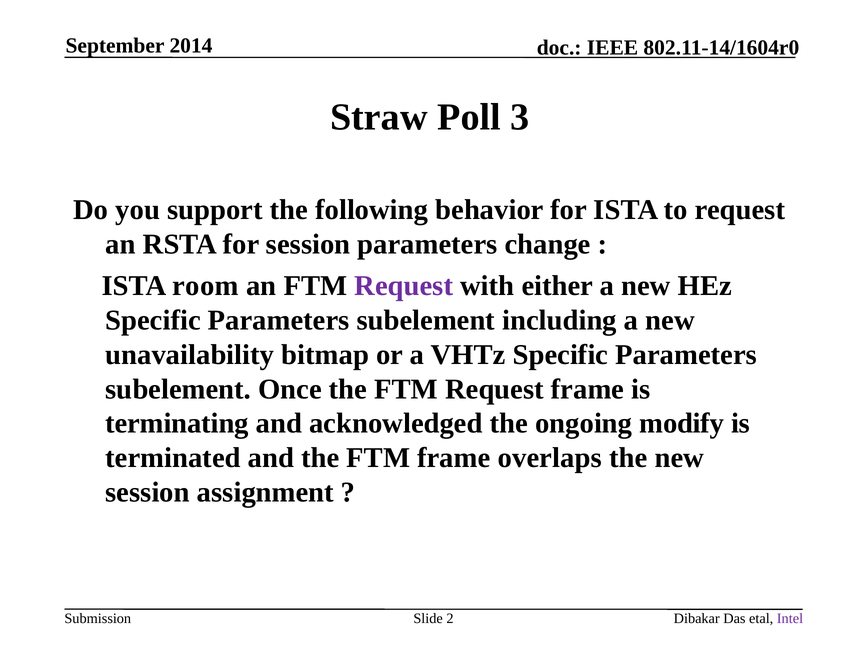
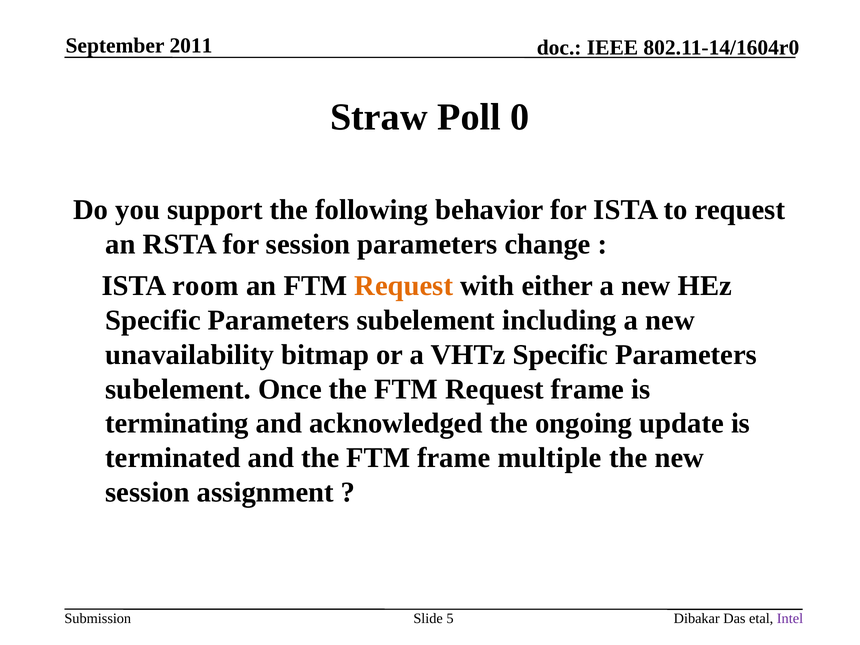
2014: 2014 -> 2011
3: 3 -> 0
Request at (404, 286) colour: purple -> orange
modify: modify -> update
overlaps: overlaps -> multiple
2: 2 -> 5
